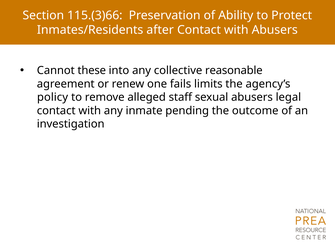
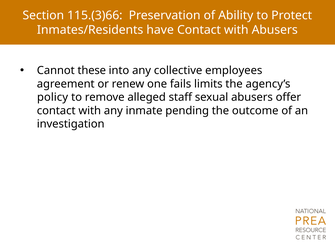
after: after -> have
reasonable: reasonable -> employees
legal: legal -> offer
